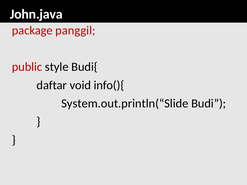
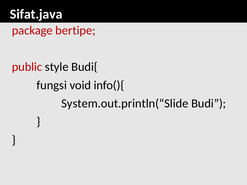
John.java: John.java -> Sifat.java
panggil: panggil -> bertipe
daftar: daftar -> fungsi
